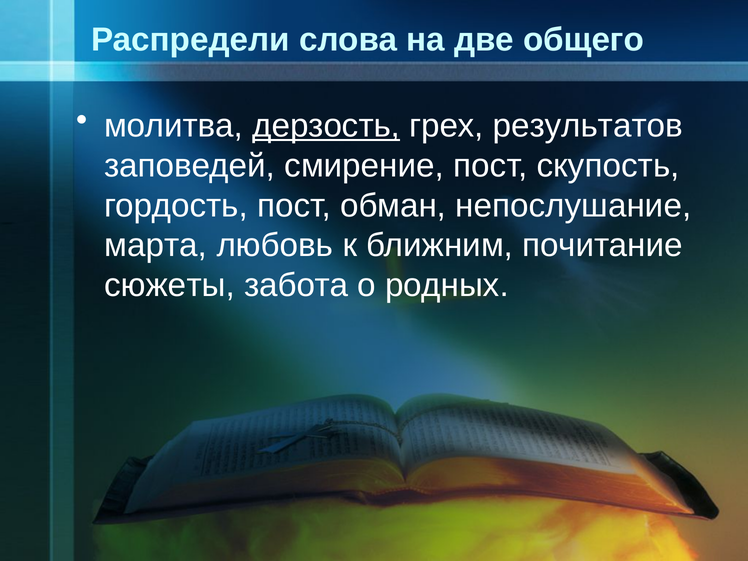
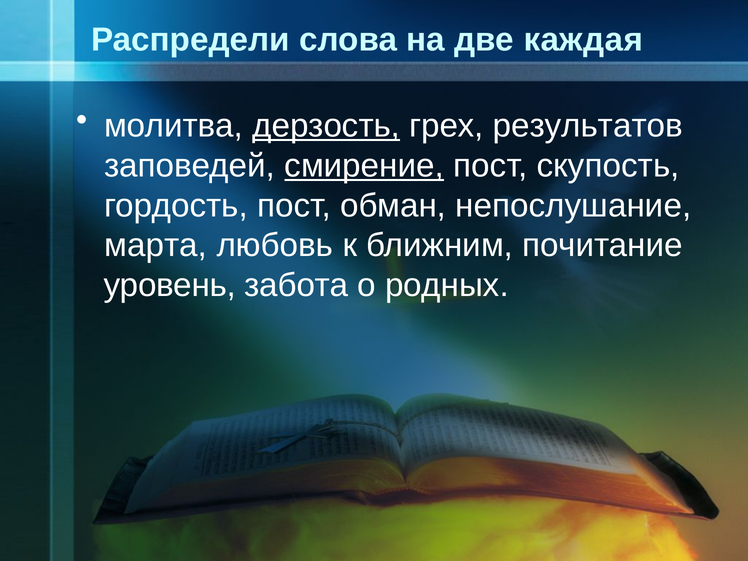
общего: общего -> каждая
смирение underline: none -> present
сюжеты: сюжеты -> уровень
